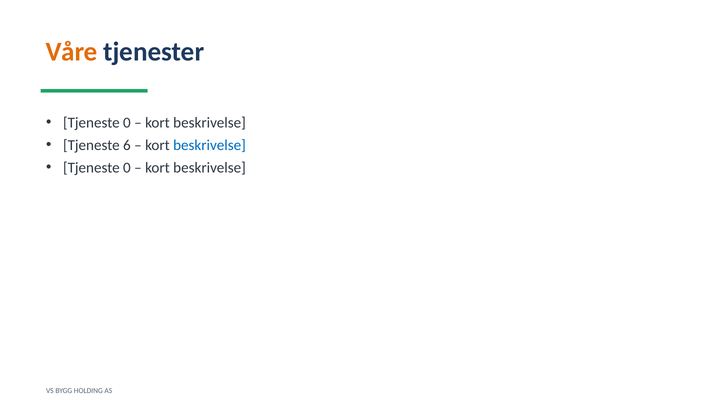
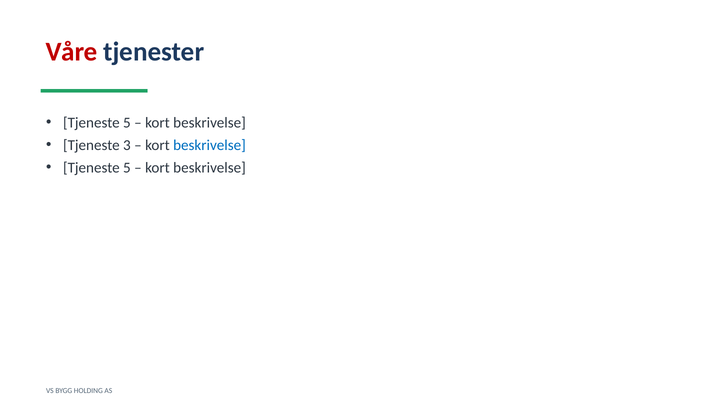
Våre colour: orange -> red
0 at (127, 123): 0 -> 5
6: 6 -> 3
0 at (127, 168): 0 -> 5
